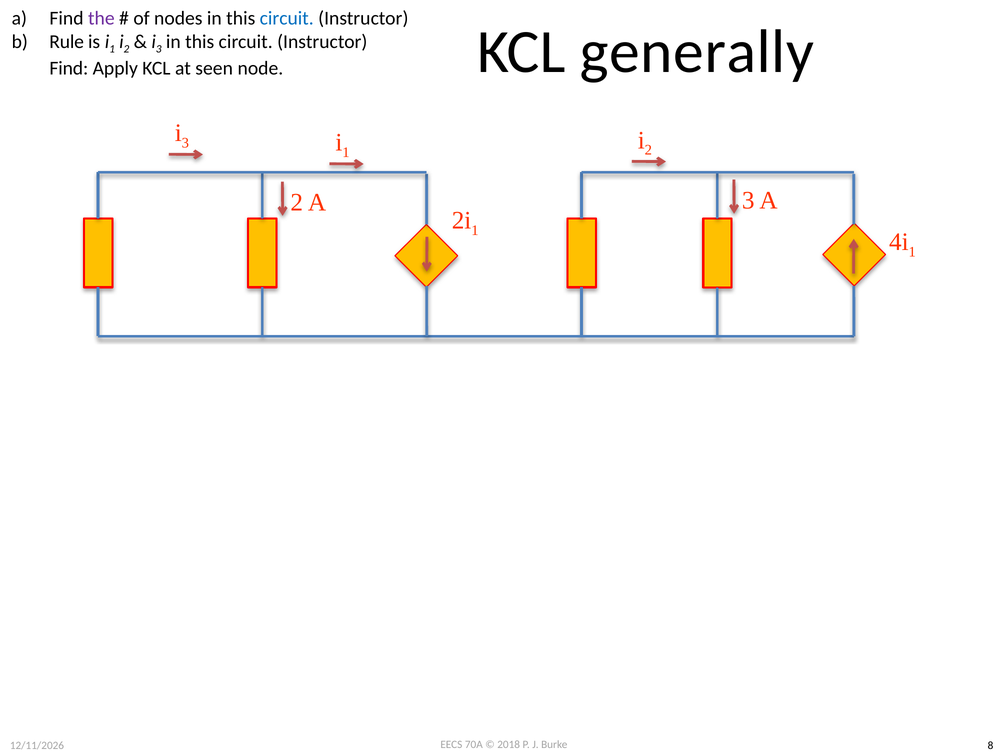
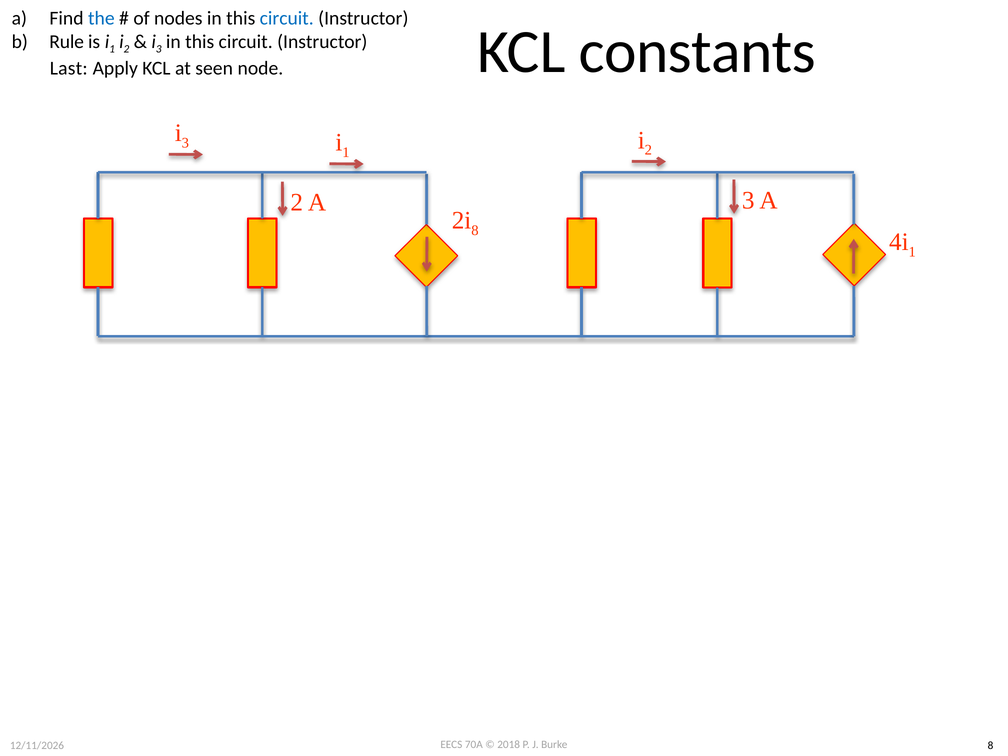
the colour: purple -> blue
generally: generally -> constants
Find at (69, 68): Find -> Last
1 at (475, 230): 1 -> 8
